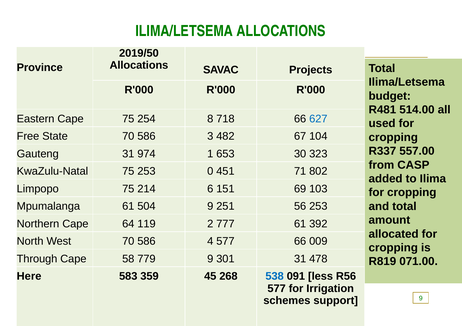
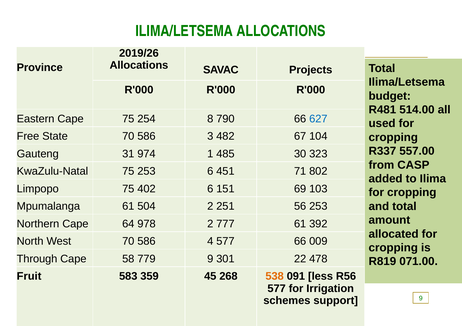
2019/50: 2019/50 -> 2019/26
718: 718 -> 790
653: 653 -> 485
253 0: 0 -> 6
214: 214 -> 402
504 9: 9 -> 2
119: 119 -> 978
301 31: 31 -> 22
Here: Here -> Fruit
538 colour: blue -> orange
